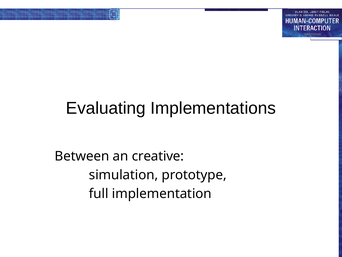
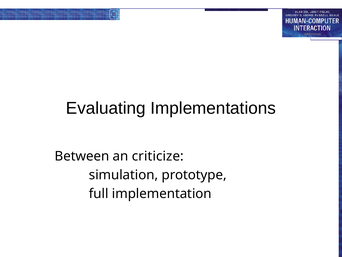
creative: creative -> criticize
